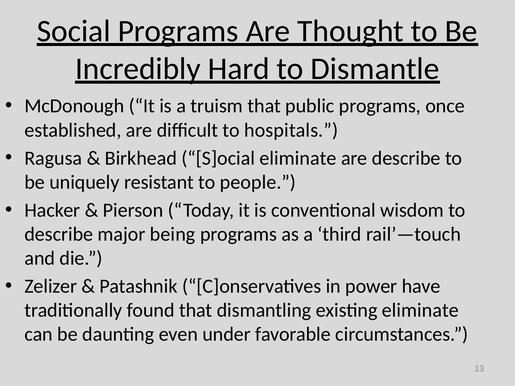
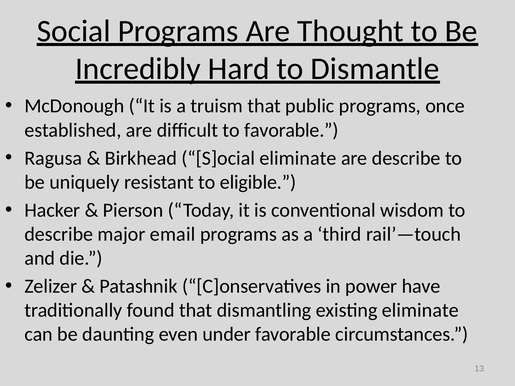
to hospitals: hospitals -> favorable
people: people -> eligible
being: being -> email
